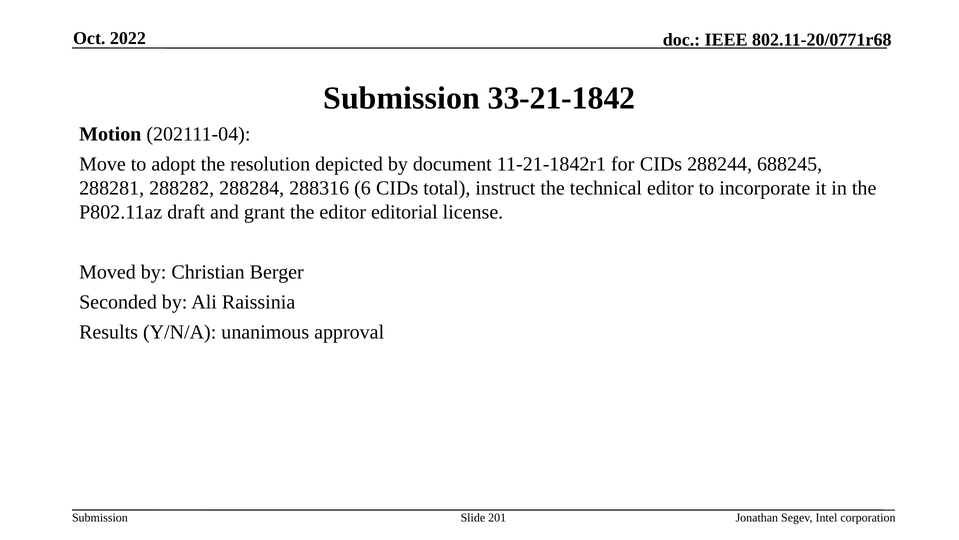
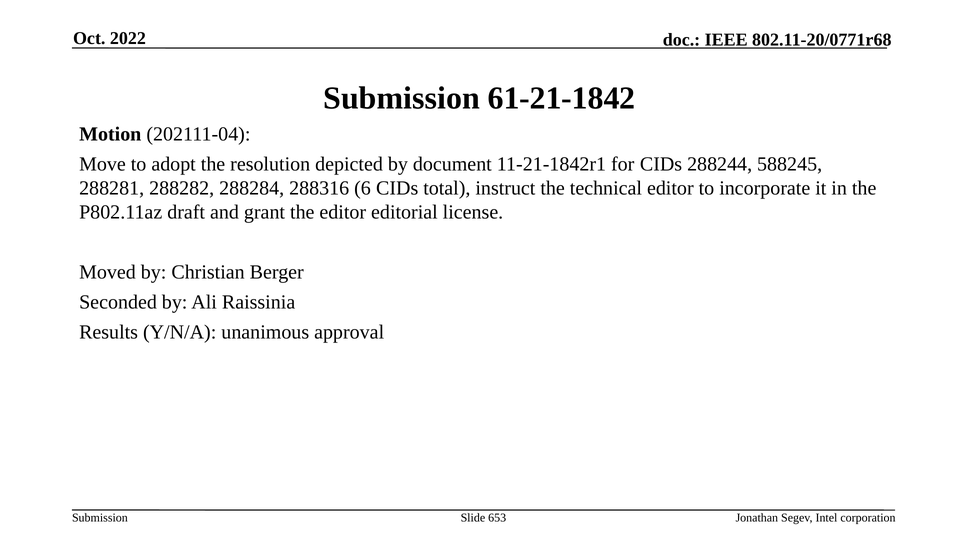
33-21-1842: 33-21-1842 -> 61-21-1842
688245: 688245 -> 588245
201: 201 -> 653
